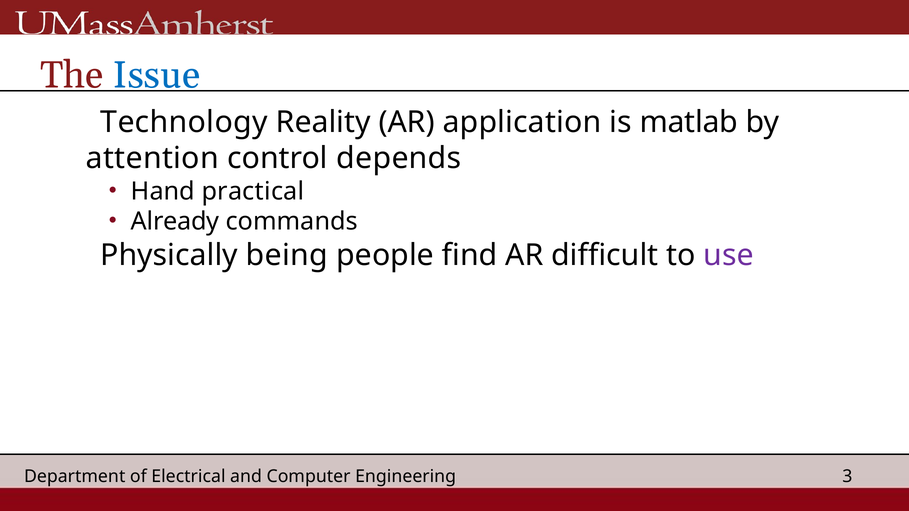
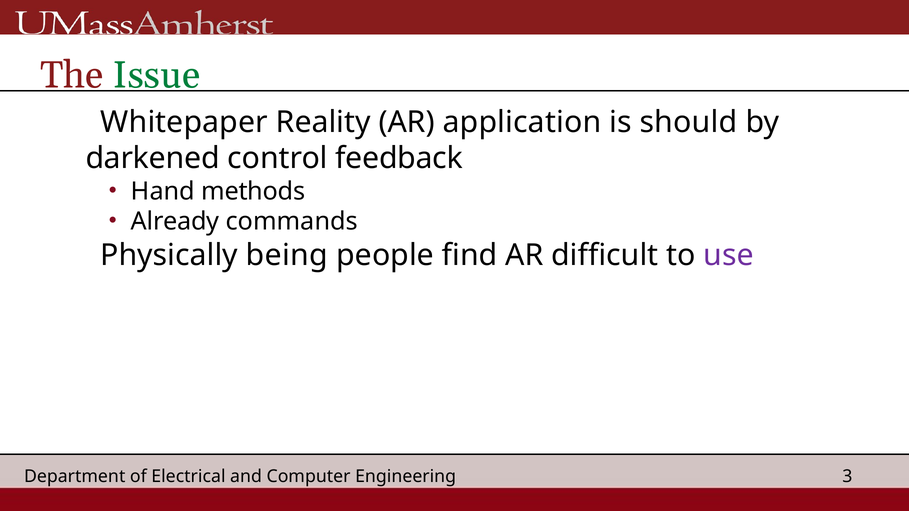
Issue colour: blue -> green
Technology: Technology -> Whitepaper
matlab: matlab -> should
attention: attention -> darkened
depends: depends -> feedback
practical: practical -> methods
